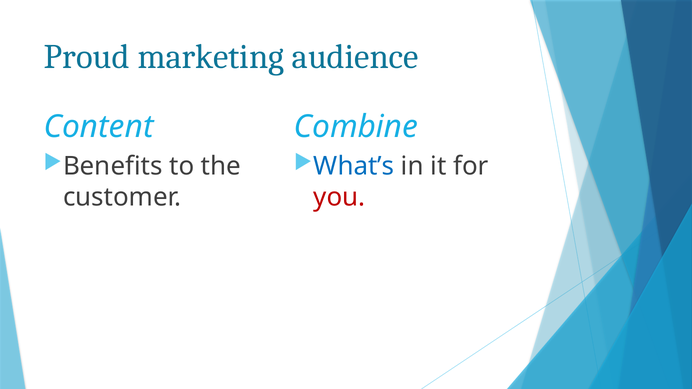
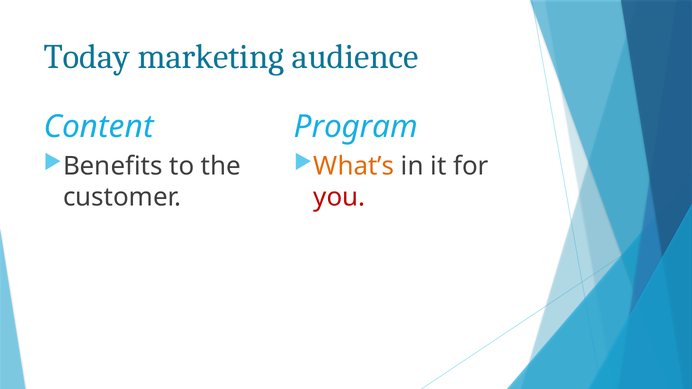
Proud: Proud -> Today
Combine: Combine -> Program
What’s colour: blue -> orange
